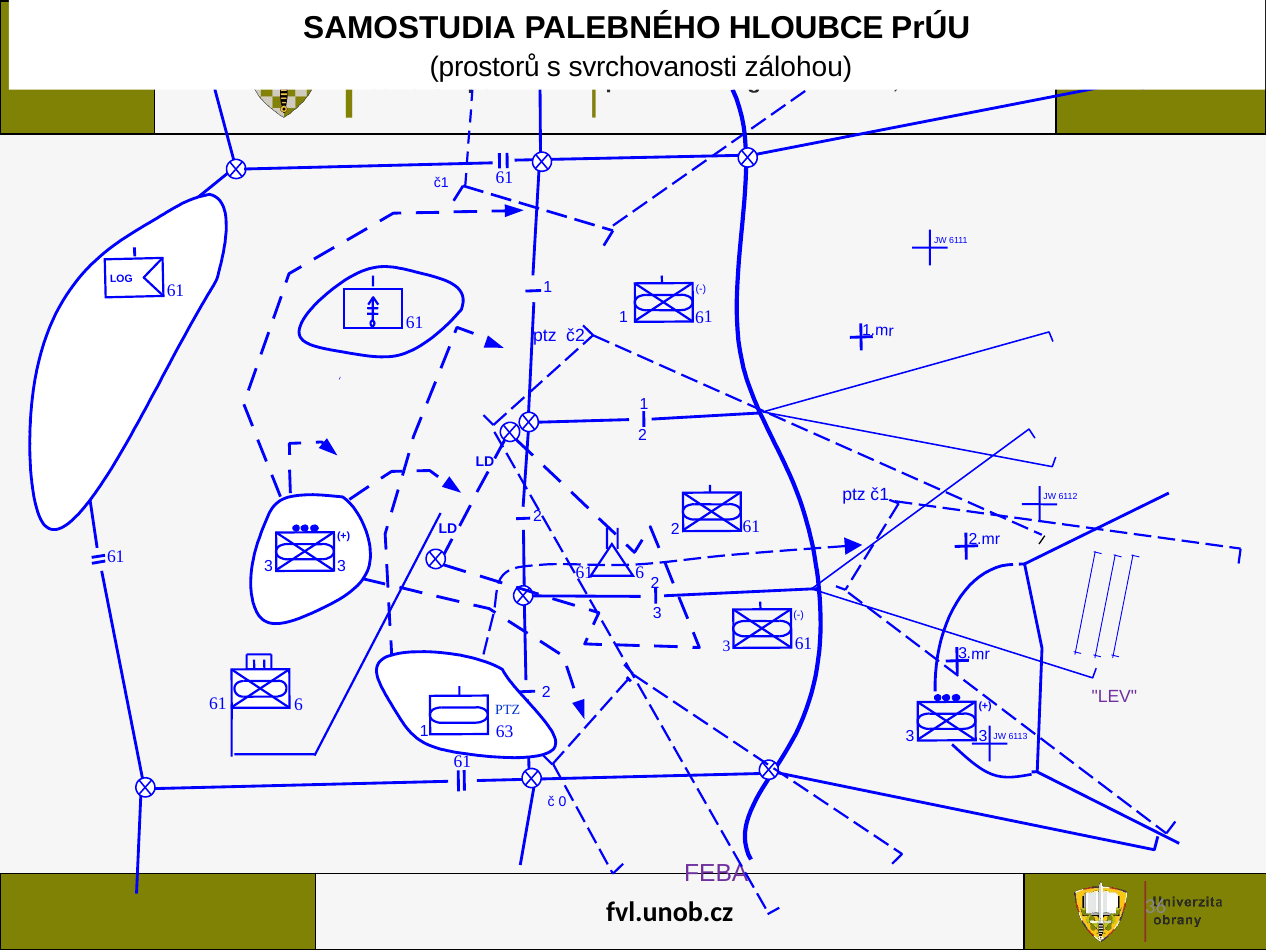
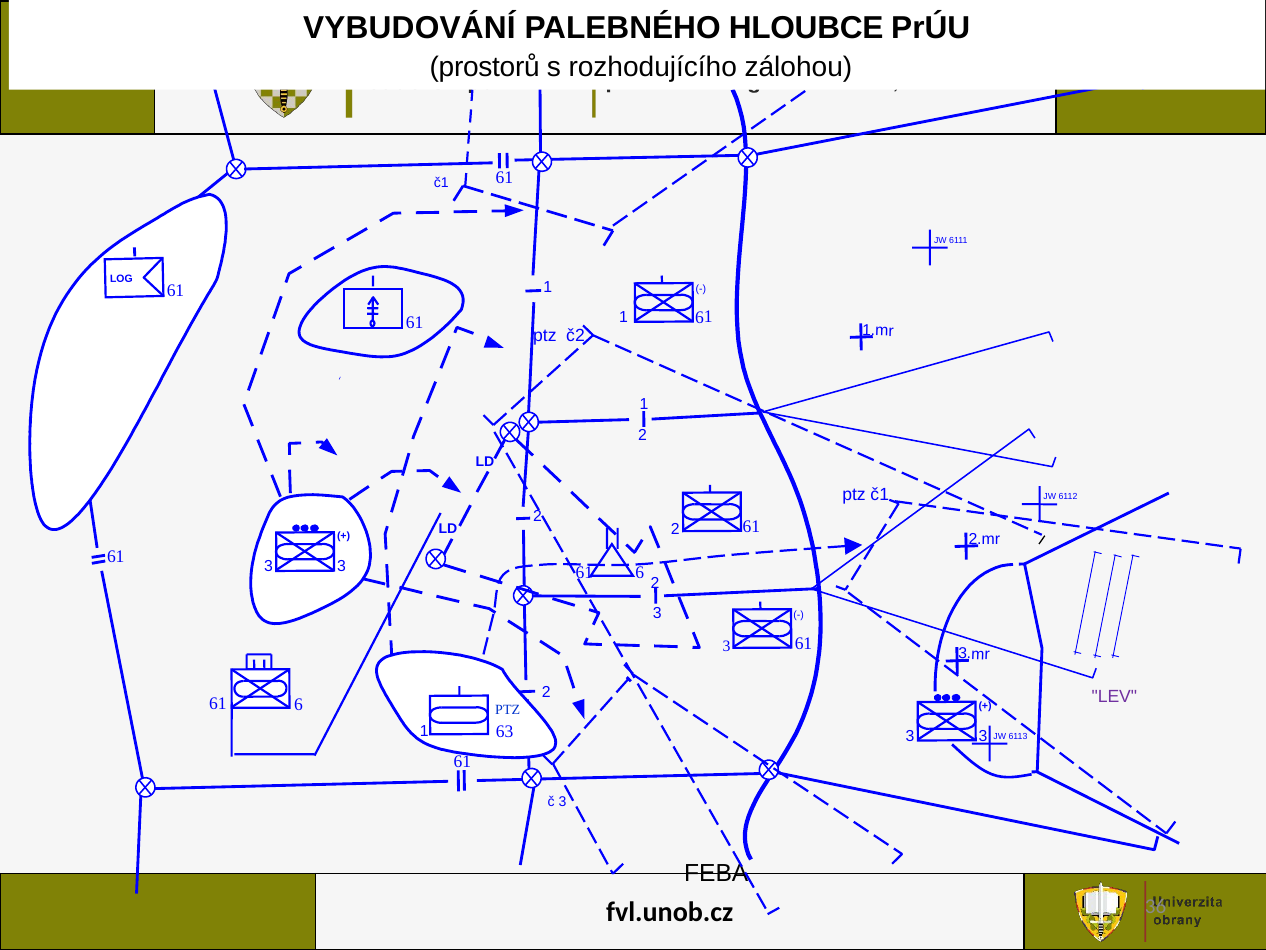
SAMOSTUDIA: SAMOSTUDIA -> VYBUDOVÁNÍ
svrchovanosti: svrchovanosti -> rozhodujícího
č 0: 0 -> 3
FEBA colour: purple -> black
